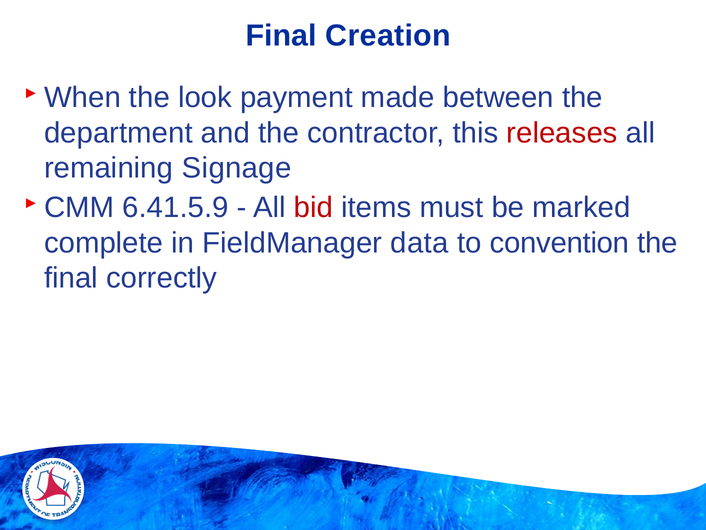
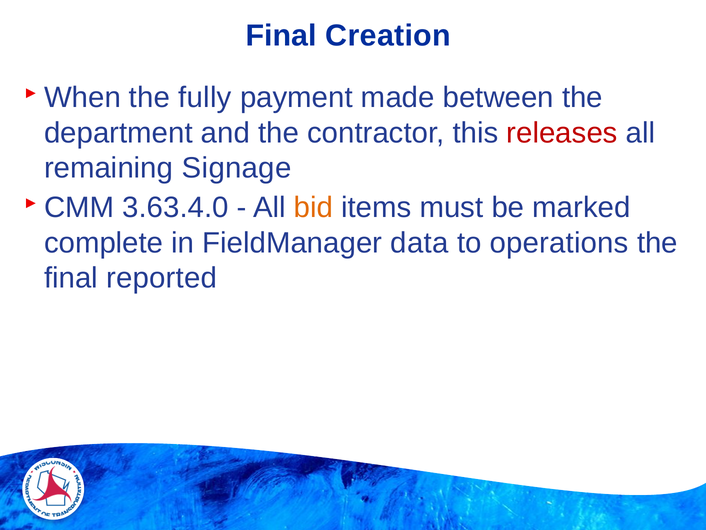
look: look -> fully
6.41.5.9: 6.41.5.9 -> 3.63.4.0
bid colour: red -> orange
convention: convention -> operations
correctly: correctly -> reported
